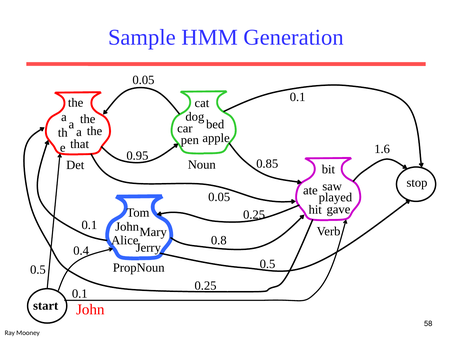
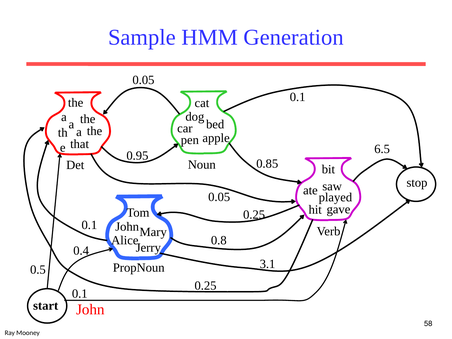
1.6: 1.6 -> 6.5
0.5 at (268, 264): 0.5 -> 3.1
